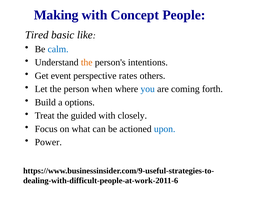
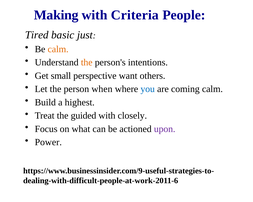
Concept: Concept -> Criteria
like: like -> just
calm at (58, 49) colour: blue -> orange
event: event -> small
rates: rates -> want
coming forth: forth -> calm
options: options -> highest
upon colour: blue -> purple
